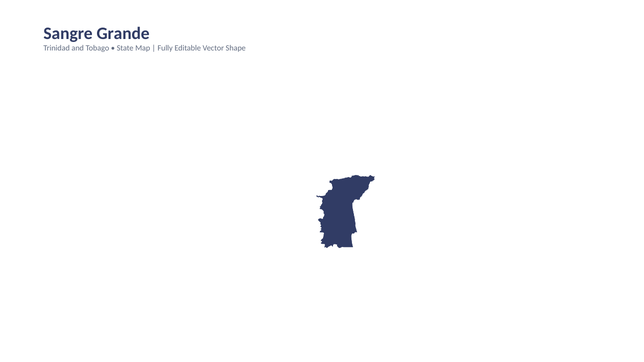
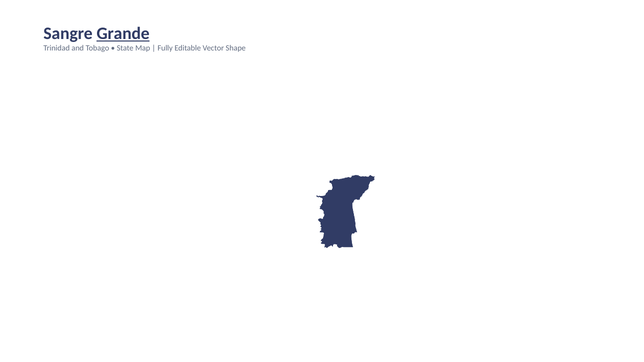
Grande underline: none -> present
